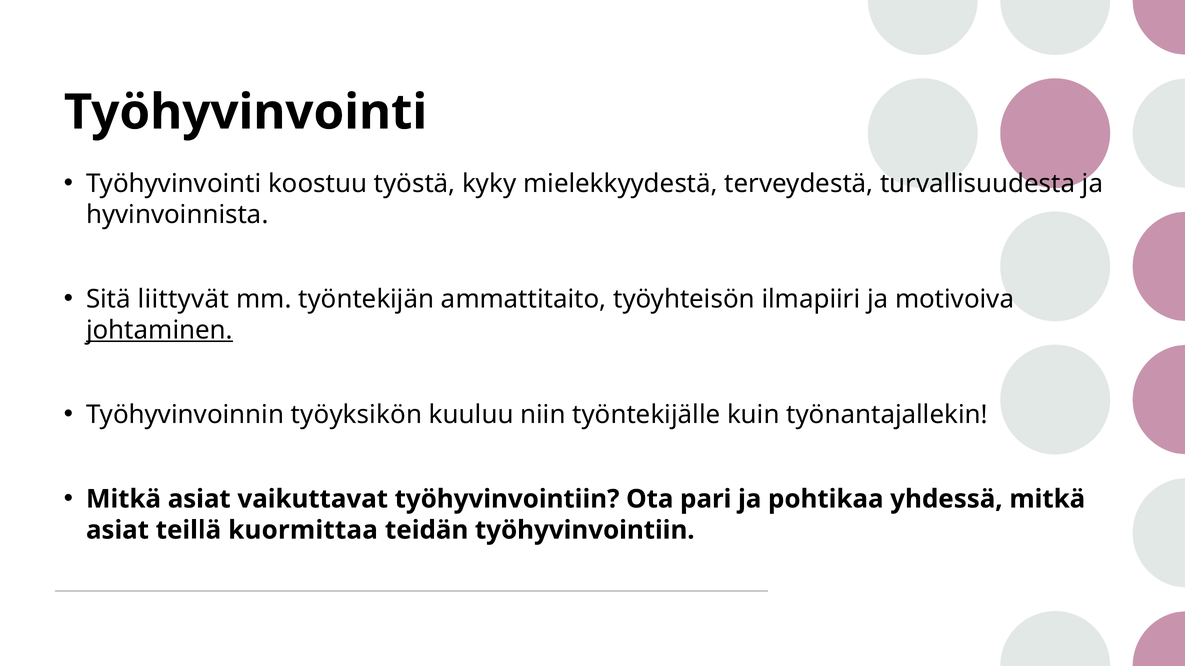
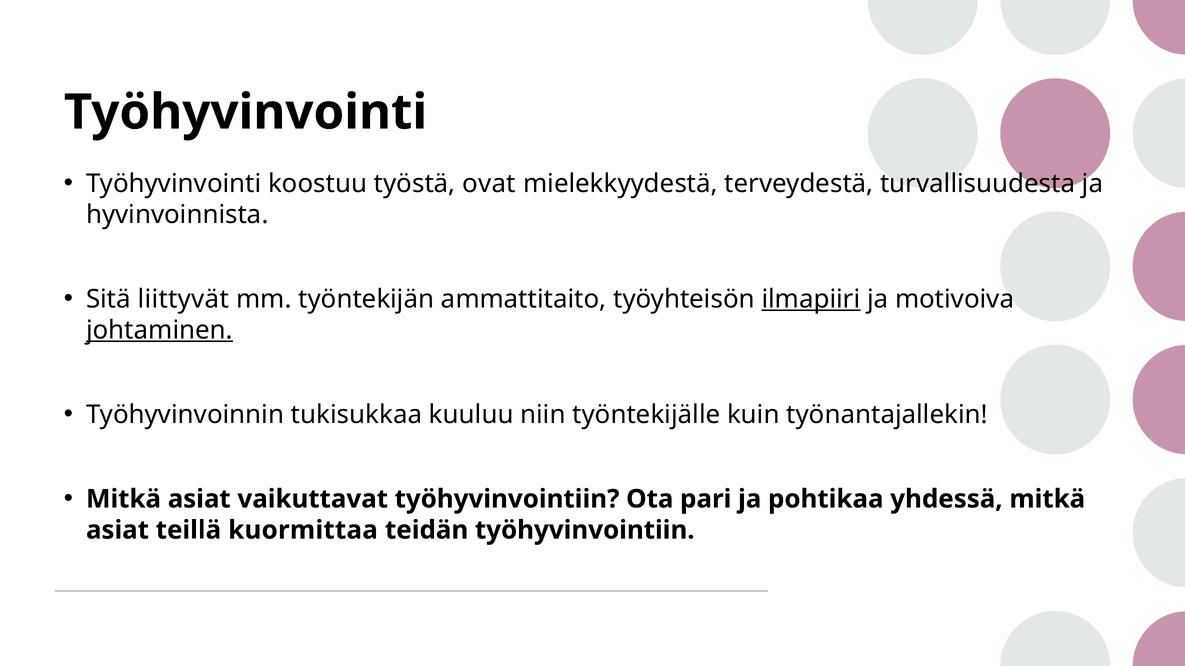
kyky: kyky -> ovat
ilmapiiri underline: none -> present
työyksikön: työyksikön -> tukisukkaa
